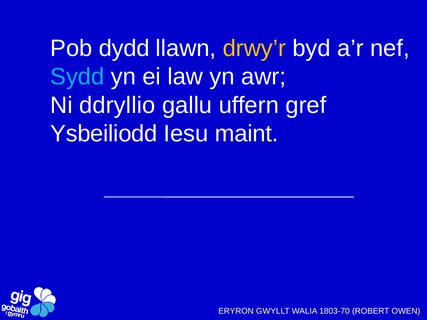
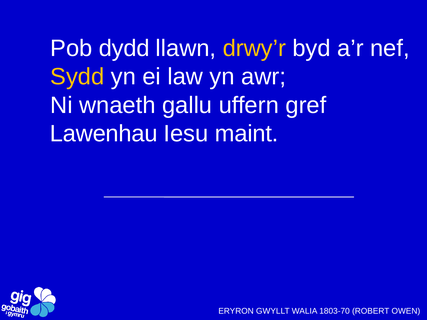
Sydd colour: light blue -> yellow
ddryllio: ddryllio -> wnaeth
Ysbeiliodd: Ysbeiliodd -> Lawenhau
